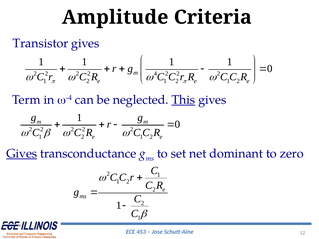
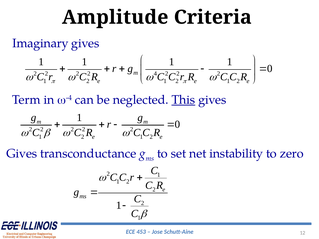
Transistor: Transistor -> Imaginary
Gives at (22, 154) underline: present -> none
dominant: dominant -> instability
